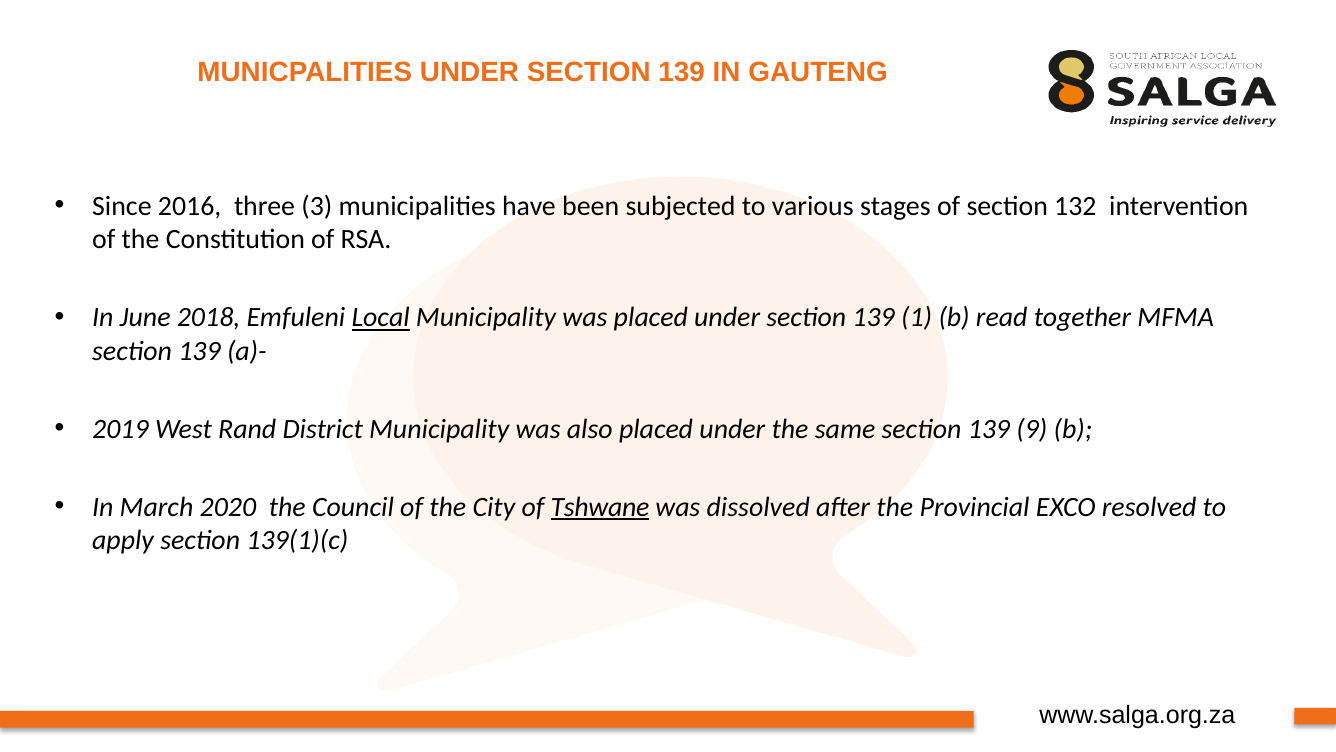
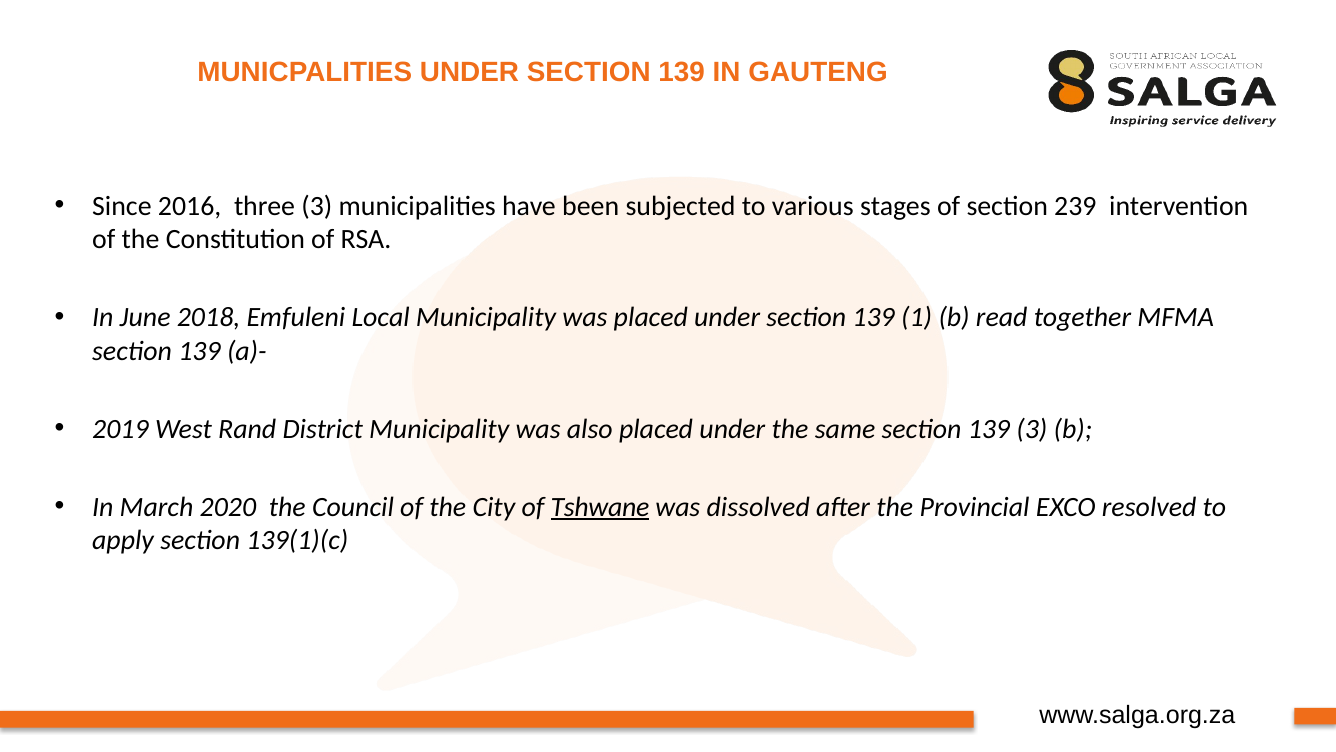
132: 132 -> 239
Local underline: present -> none
139 9: 9 -> 3
